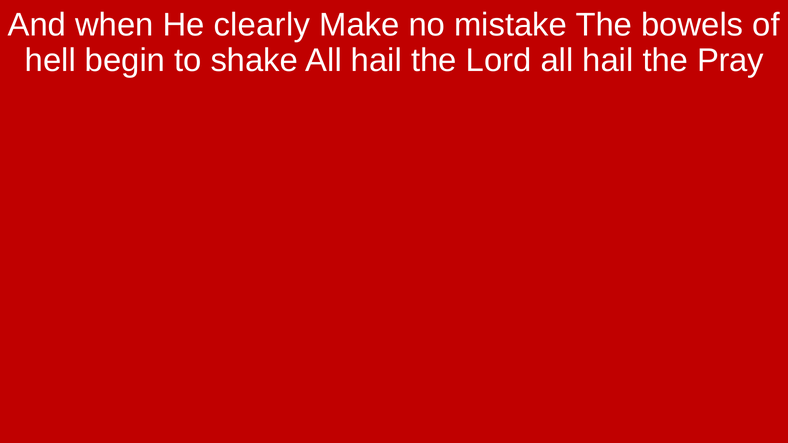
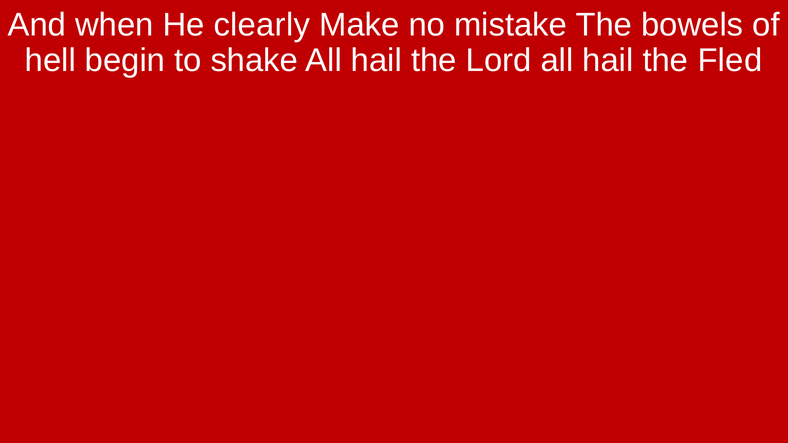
Pray: Pray -> Fled
